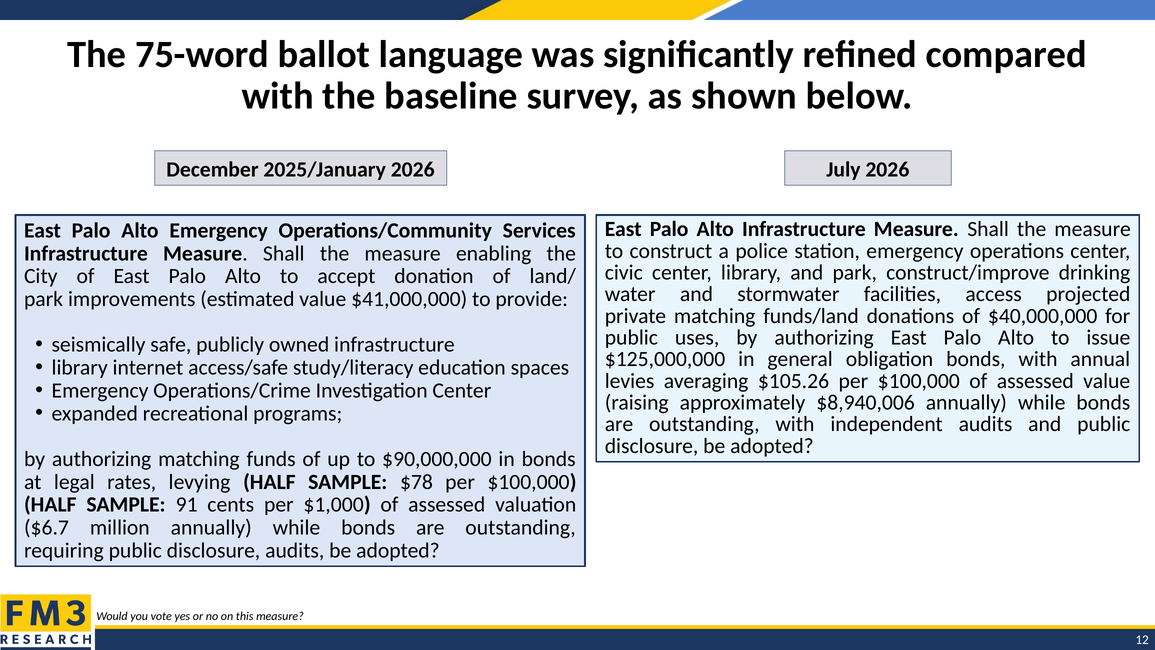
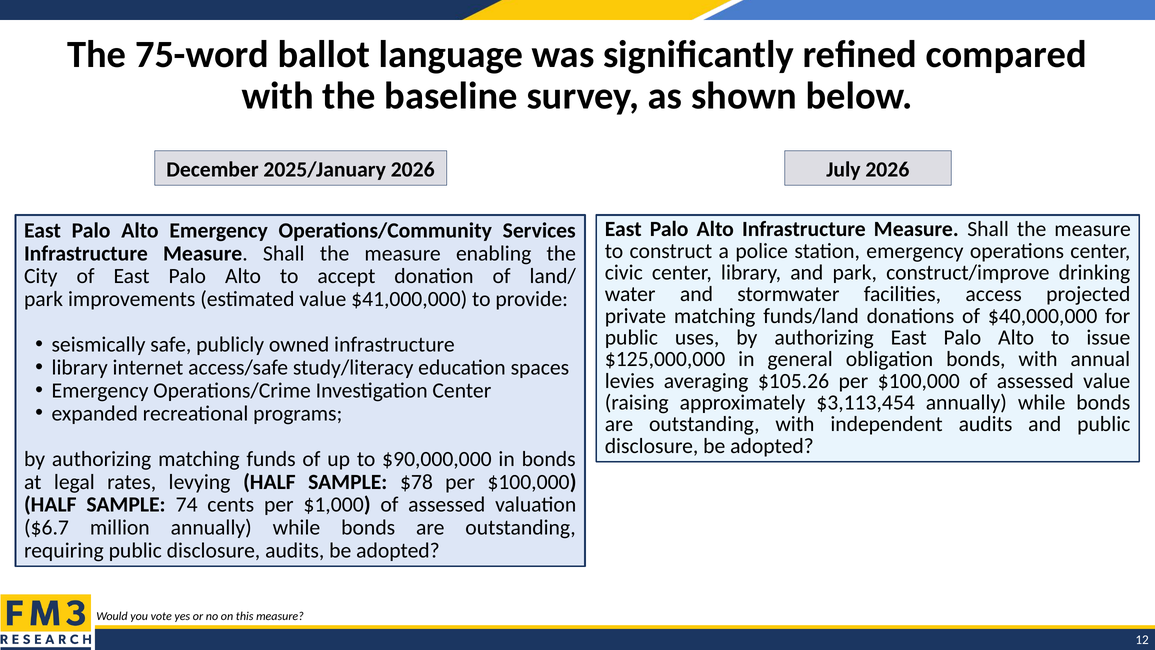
$8,940,006: $8,940,006 -> $3,113,454
91: 91 -> 74
